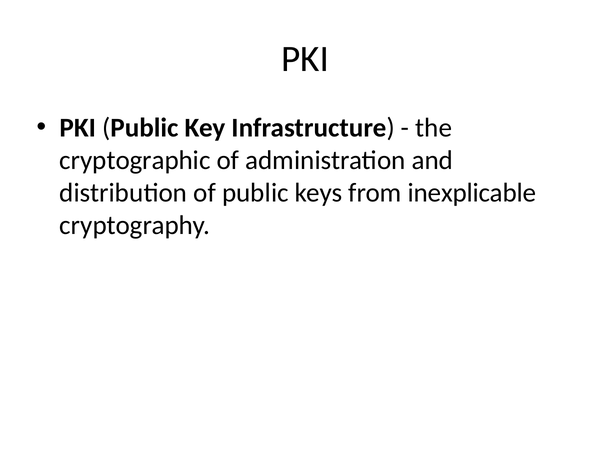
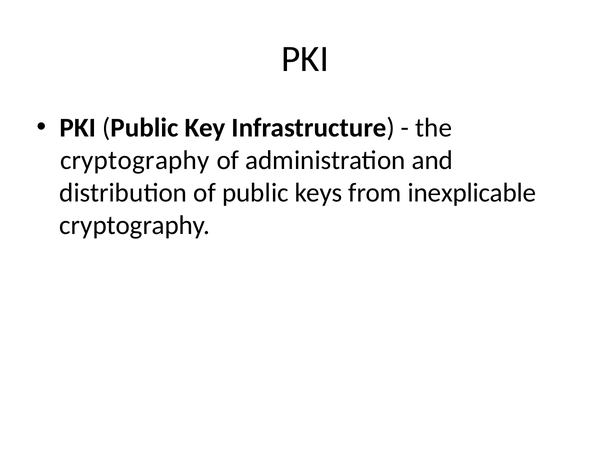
cryptographic at (135, 161): cryptographic -> cryptography
